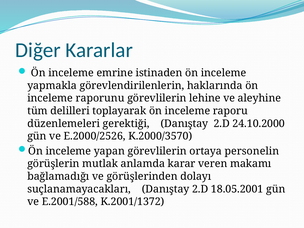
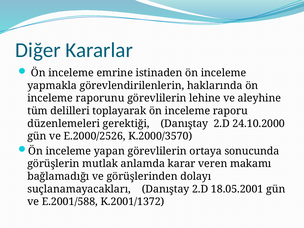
personelin: personelin -> sonucunda
